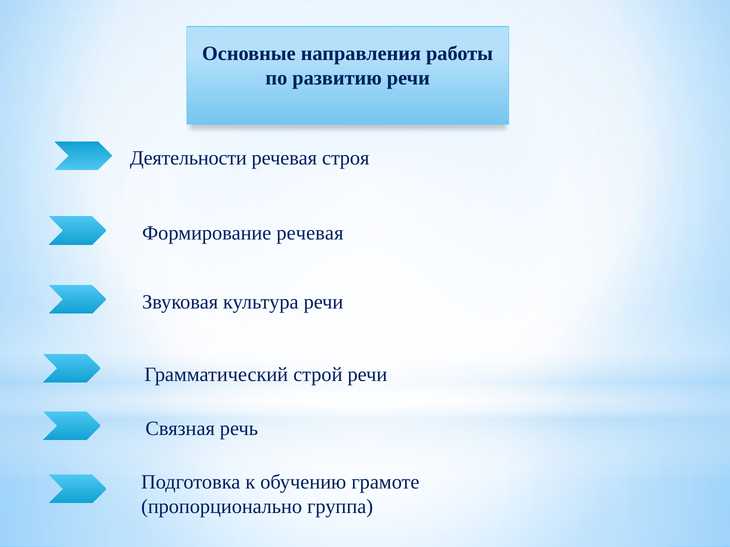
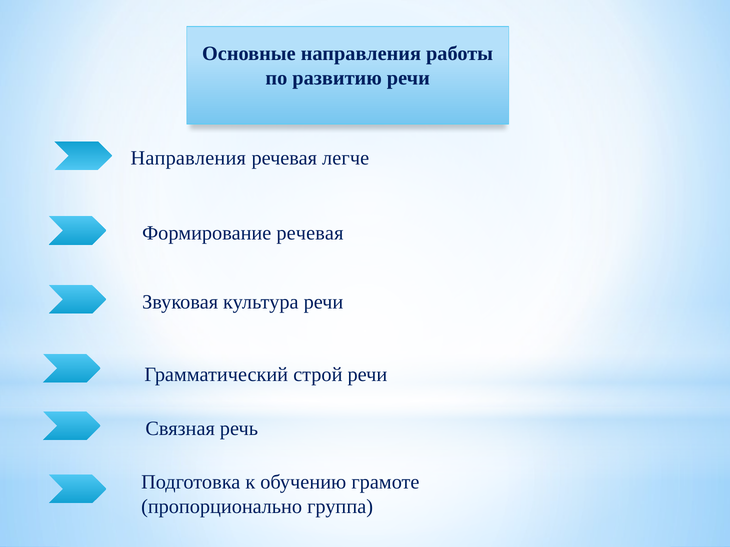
Деятельности at (188, 158): Деятельности -> Направления
строя: строя -> легче
